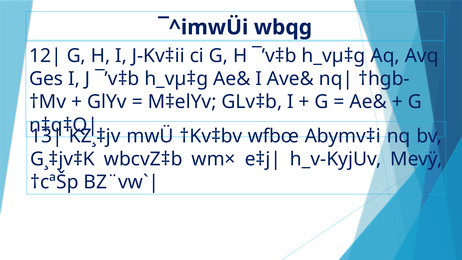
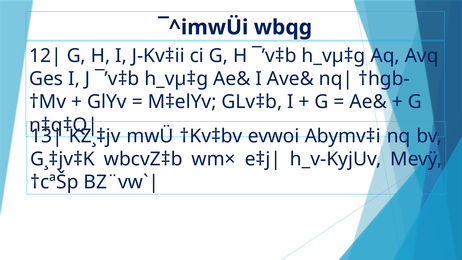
wfbœ: wfbœ -> evwoi
